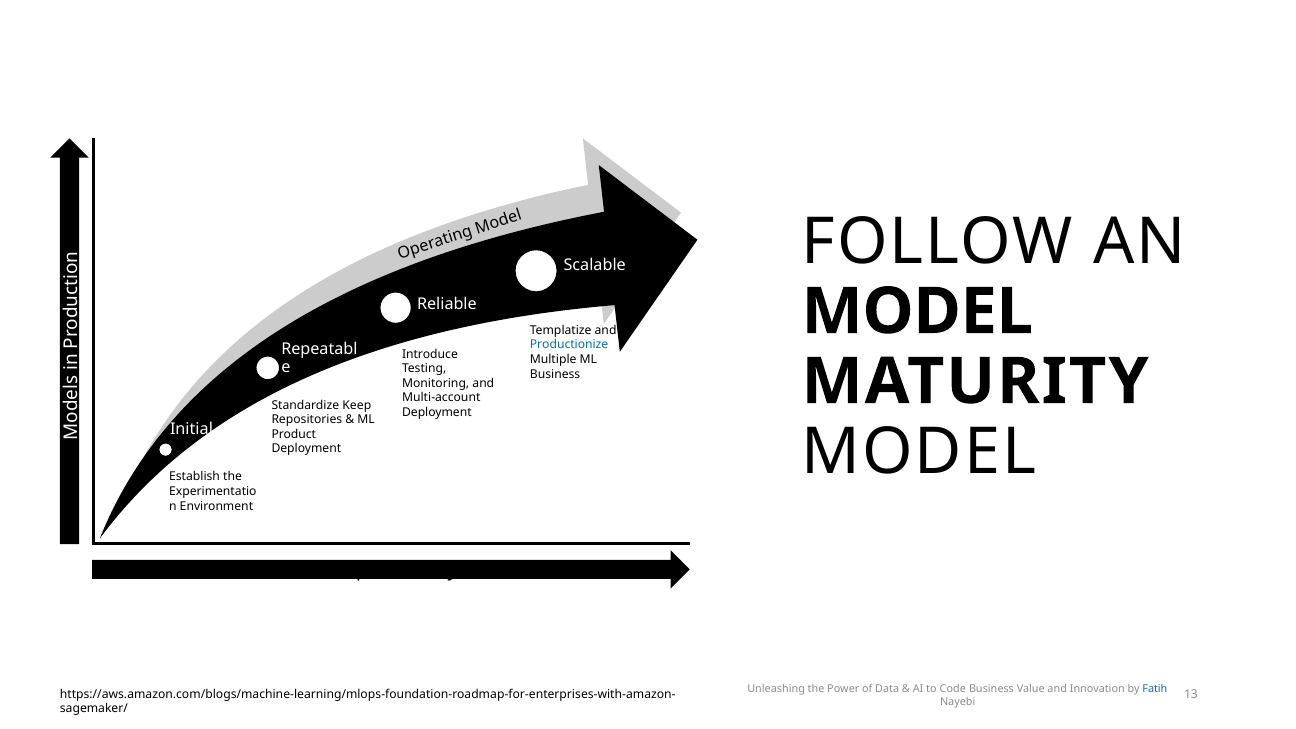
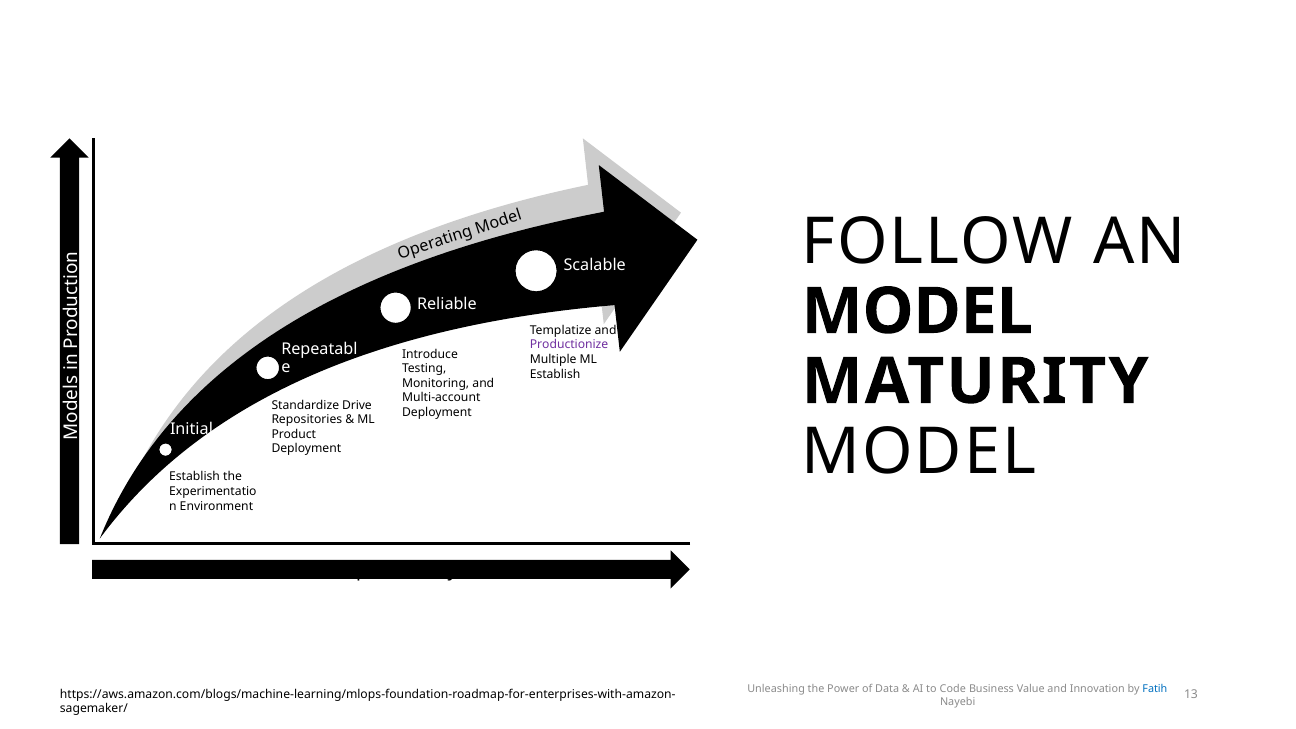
Productionize colour: blue -> purple
Business at (555, 374): Business -> Establish
Keep: Keep -> Drive
